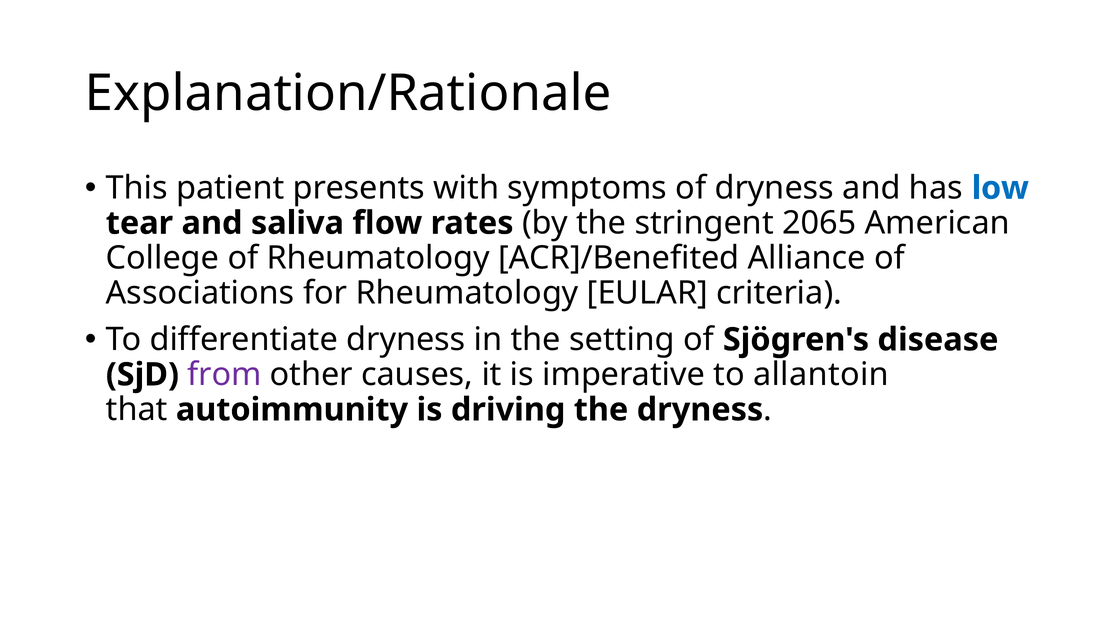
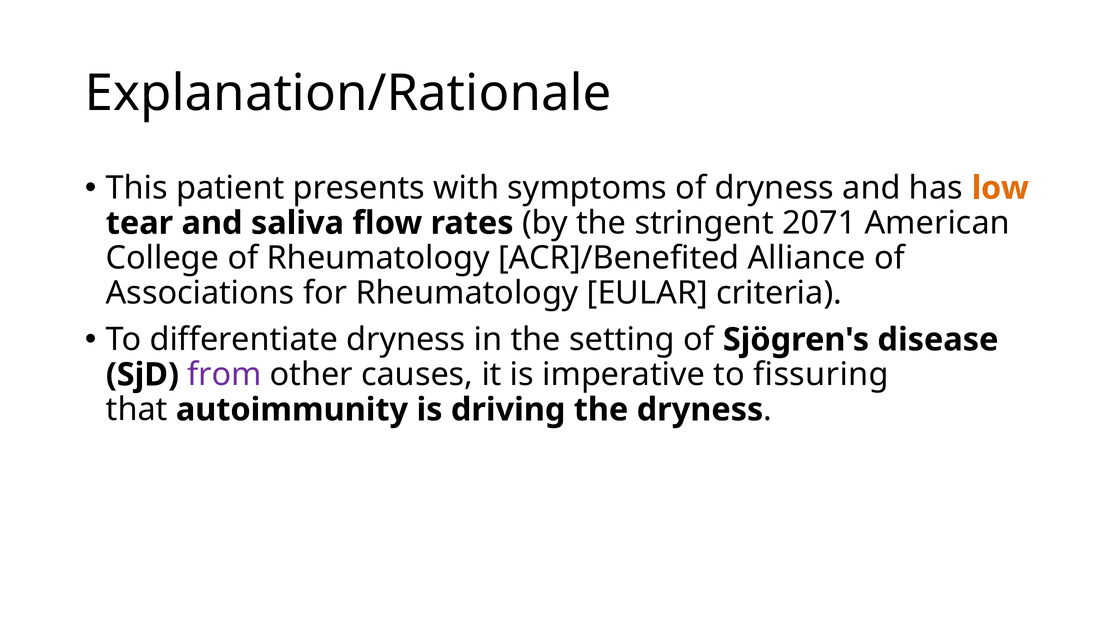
low colour: blue -> orange
2065: 2065 -> 2071
allantoin: allantoin -> fissuring
